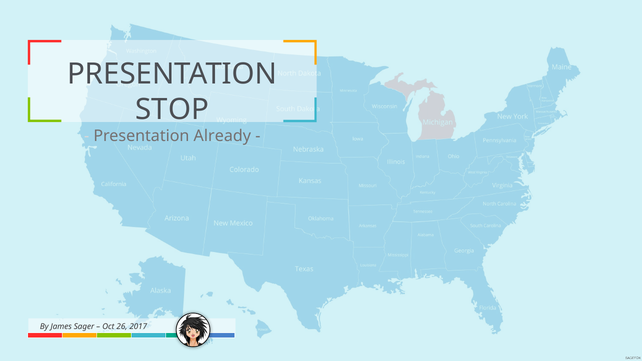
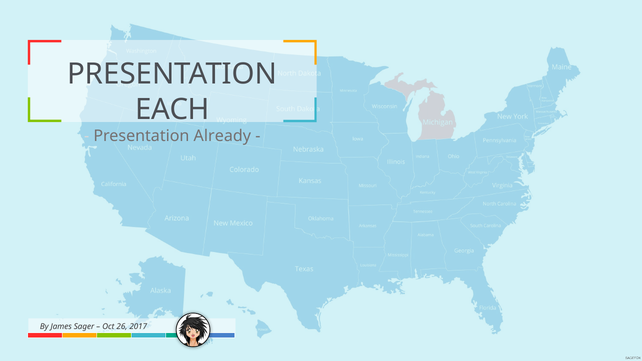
STOP: STOP -> EACH
